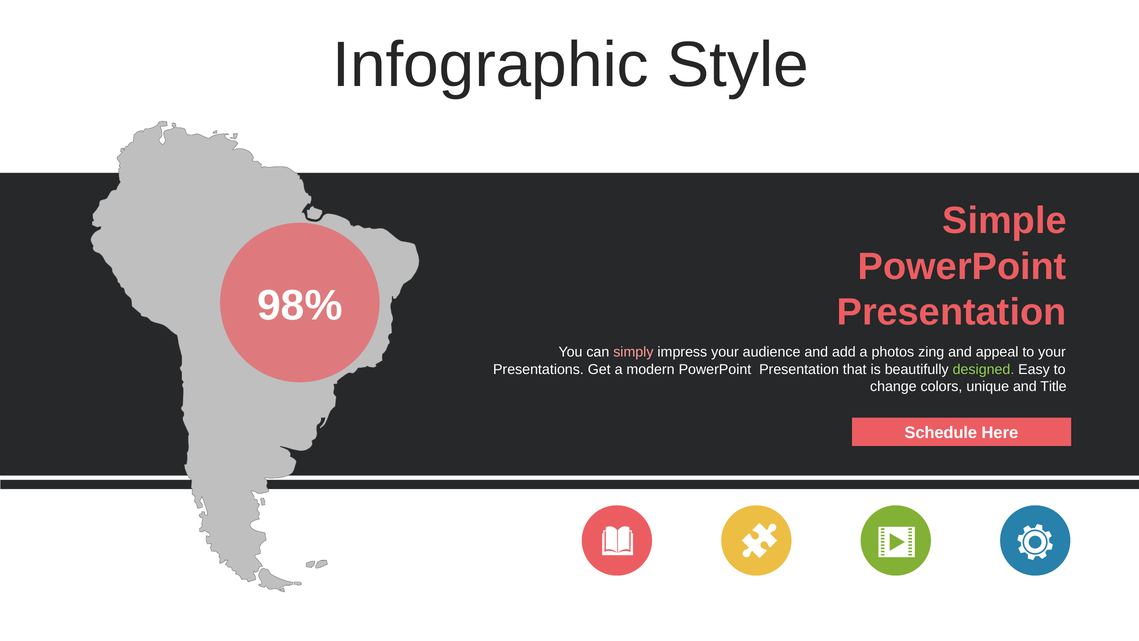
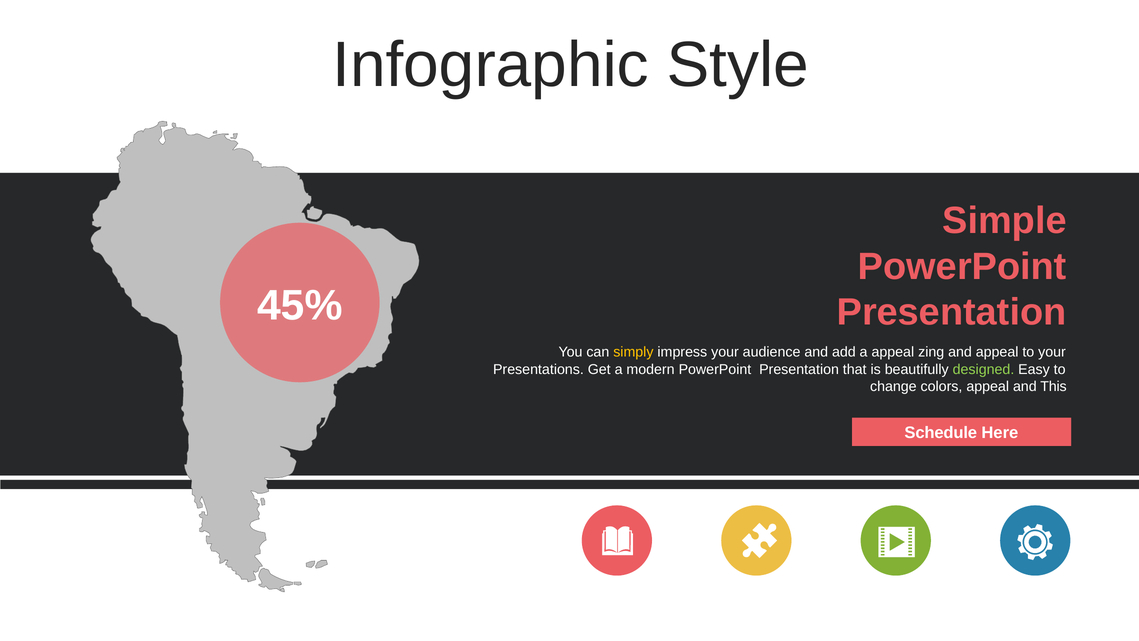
98%: 98% -> 45%
simply colour: pink -> yellow
a photos: photos -> appeal
colors unique: unique -> appeal
Title: Title -> This
